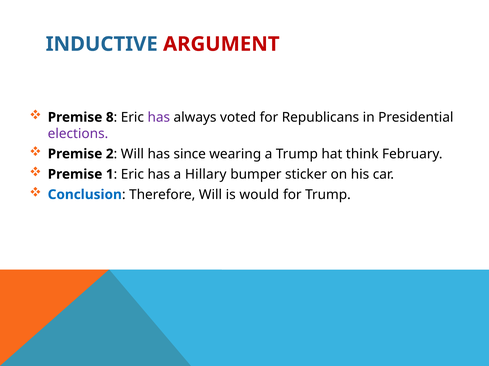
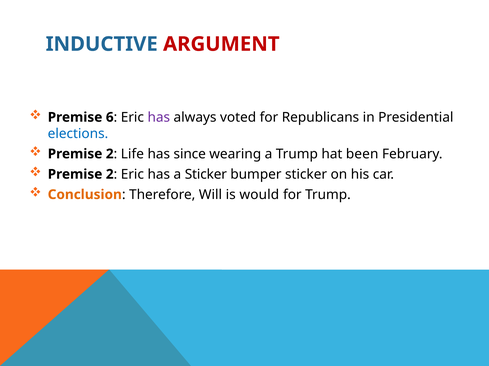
8: 8 -> 6
elections colour: purple -> blue
Will at (132, 154): Will -> Life
think: think -> been
1 at (110, 175): 1 -> 2
a Hillary: Hillary -> Sticker
Conclusion colour: blue -> orange
